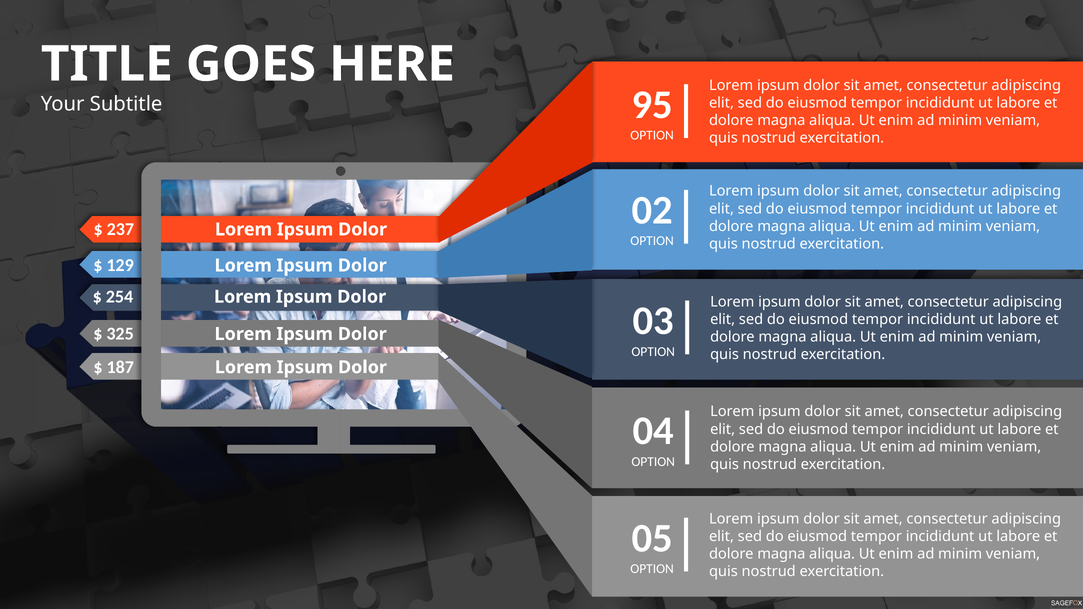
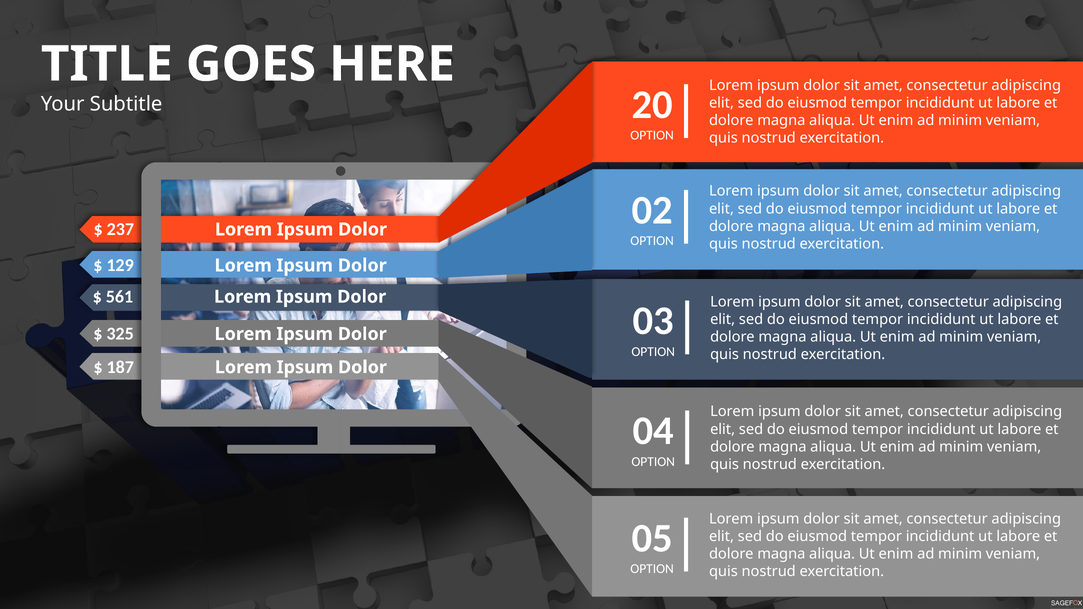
95: 95 -> 20
254: 254 -> 561
